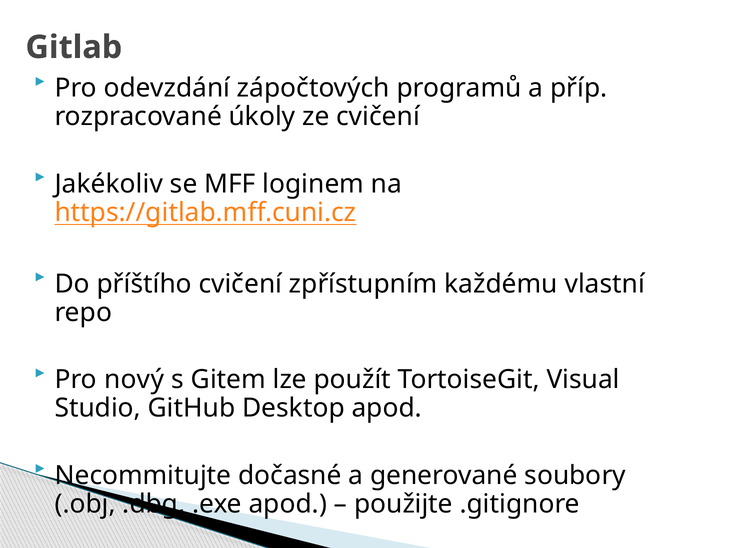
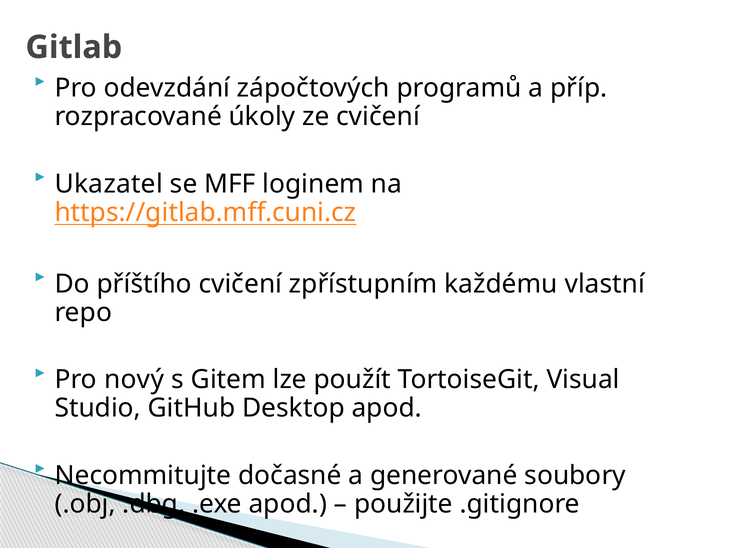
Jakékoliv: Jakékoliv -> Ukazatel
